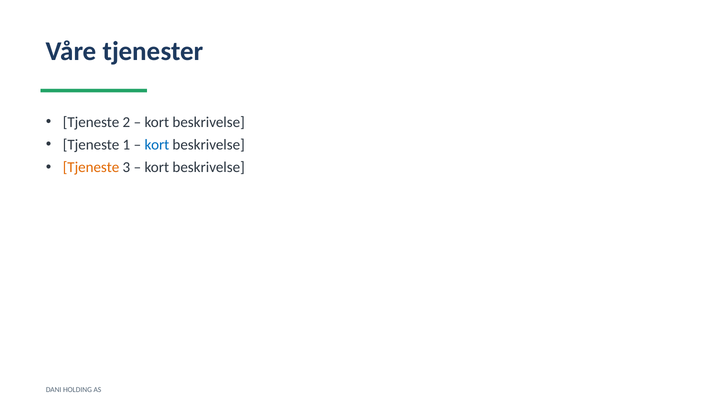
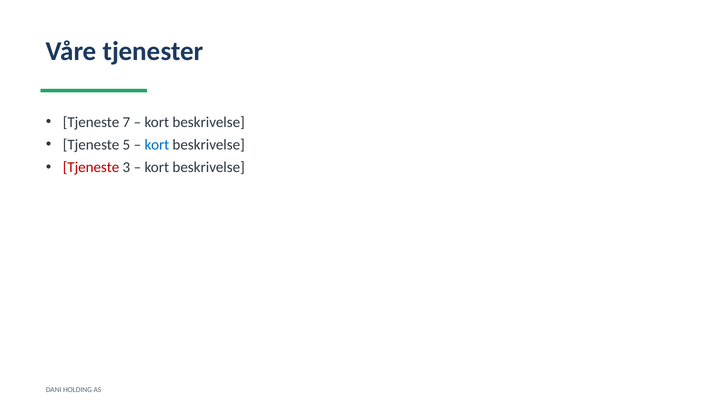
2: 2 -> 7
1: 1 -> 5
Tjeneste at (91, 167) colour: orange -> red
